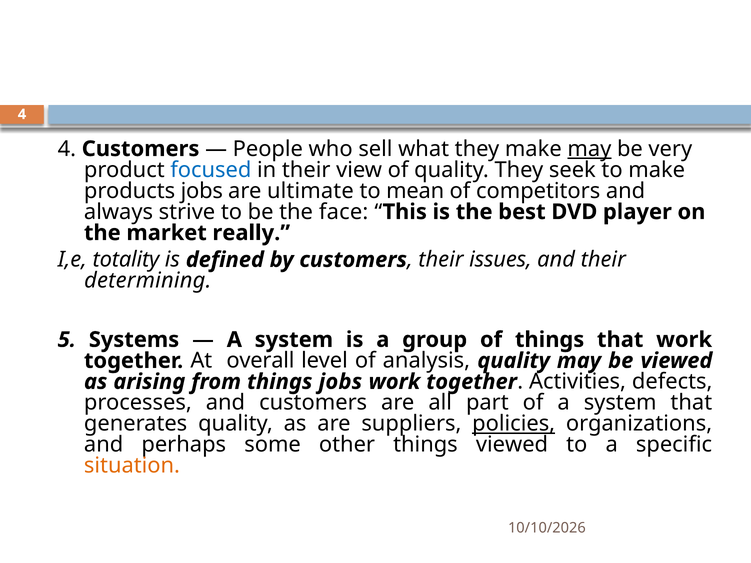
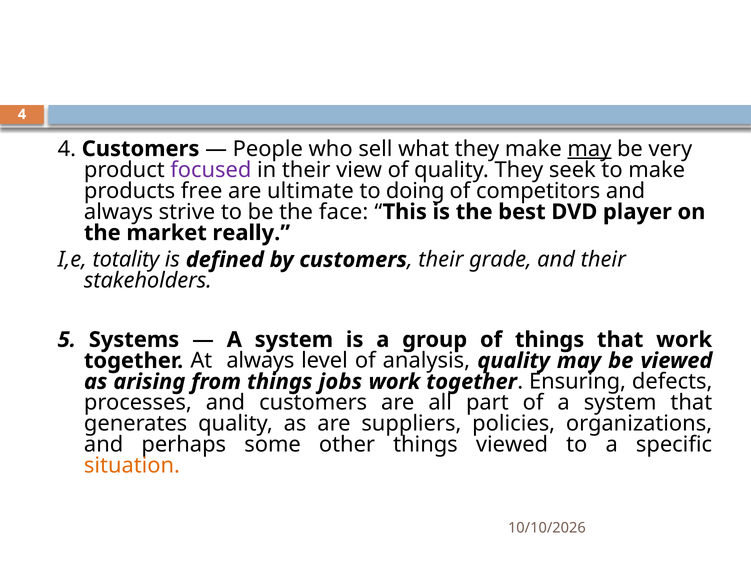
focused colour: blue -> purple
products jobs: jobs -> free
mean: mean -> doing
issues: issues -> grade
determining: determining -> stakeholders
At overall: overall -> always
Activities: Activities -> Ensuring
policies underline: present -> none
